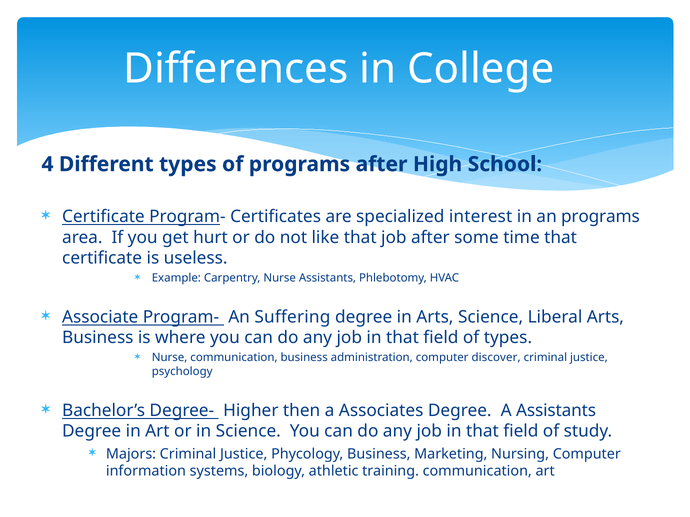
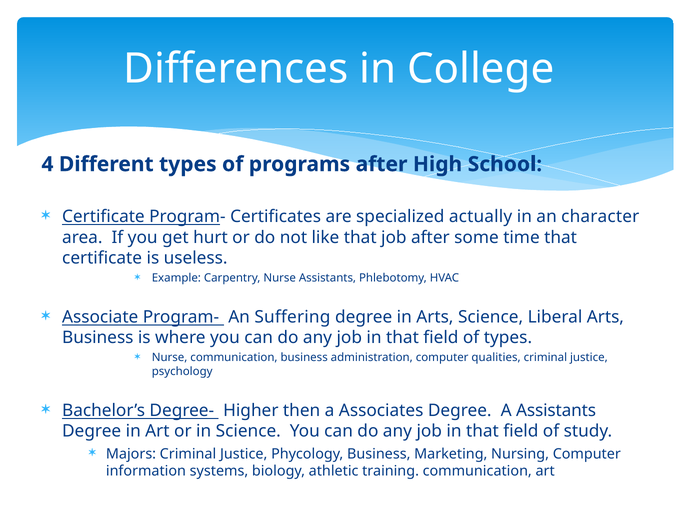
interest: interest -> actually
an programs: programs -> character
discover: discover -> qualities
